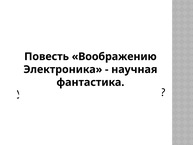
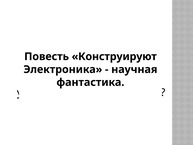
Воображению: Воображению -> Конструируют
